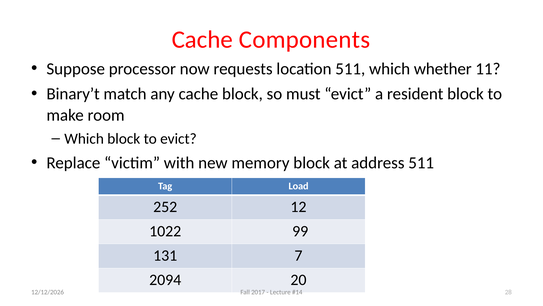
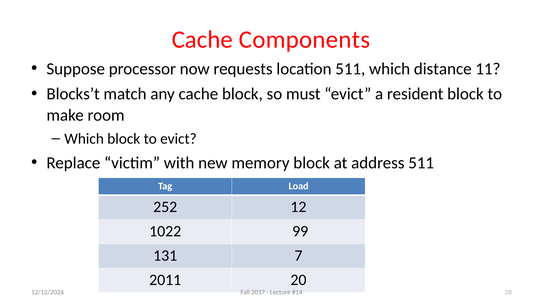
whether: whether -> distance
Binary’t: Binary’t -> Blocks’t
2094: 2094 -> 2011
